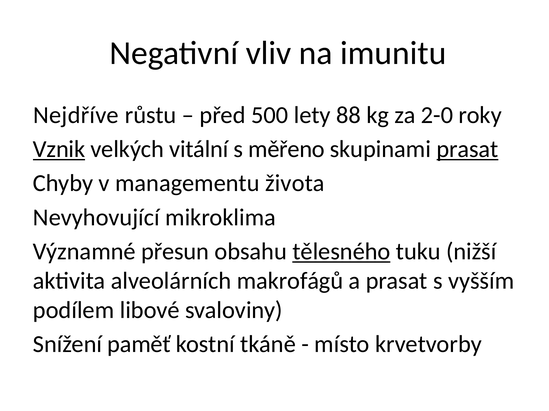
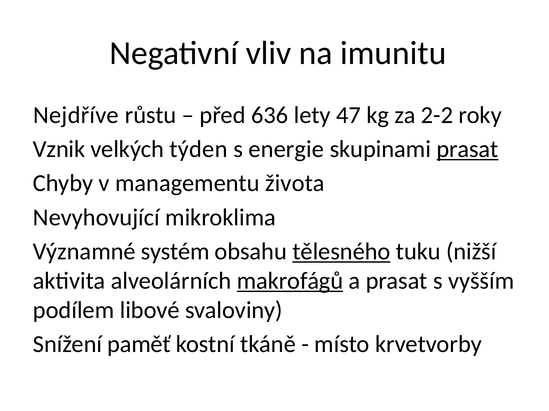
500: 500 -> 636
88: 88 -> 47
2-0: 2-0 -> 2-2
Vznik underline: present -> none
vitální: vitální -> týden
měřeno: měřeno -> energie
přesun: přesun -> systém
makrofágů underline: none -> present
